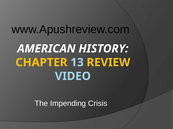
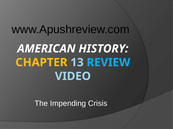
REVIEW colour: yellow -> light blue
